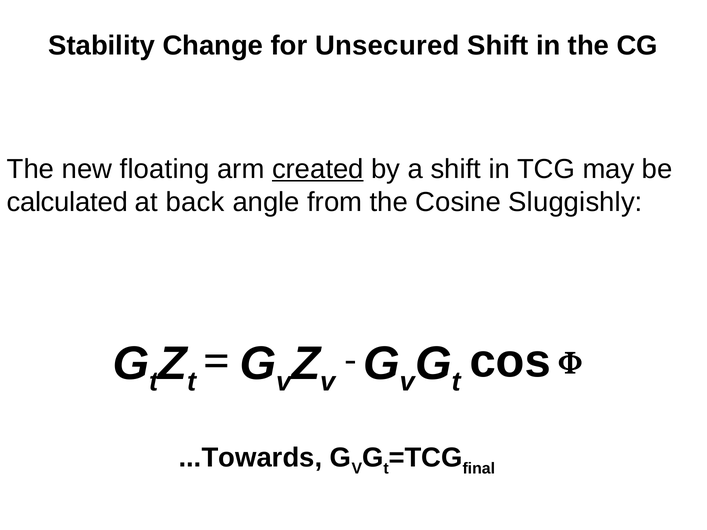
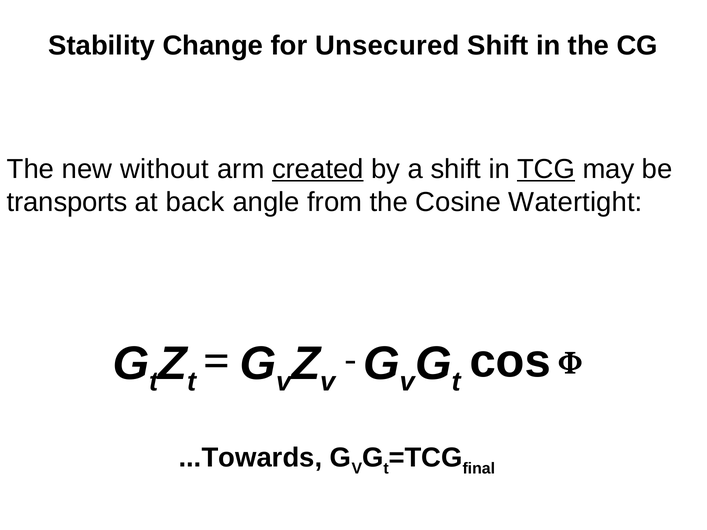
floating: floating -> without
TCG underline: none -> present
calculated: calculated -> transports
Sluggishly: Sluggishly -> Watertight
